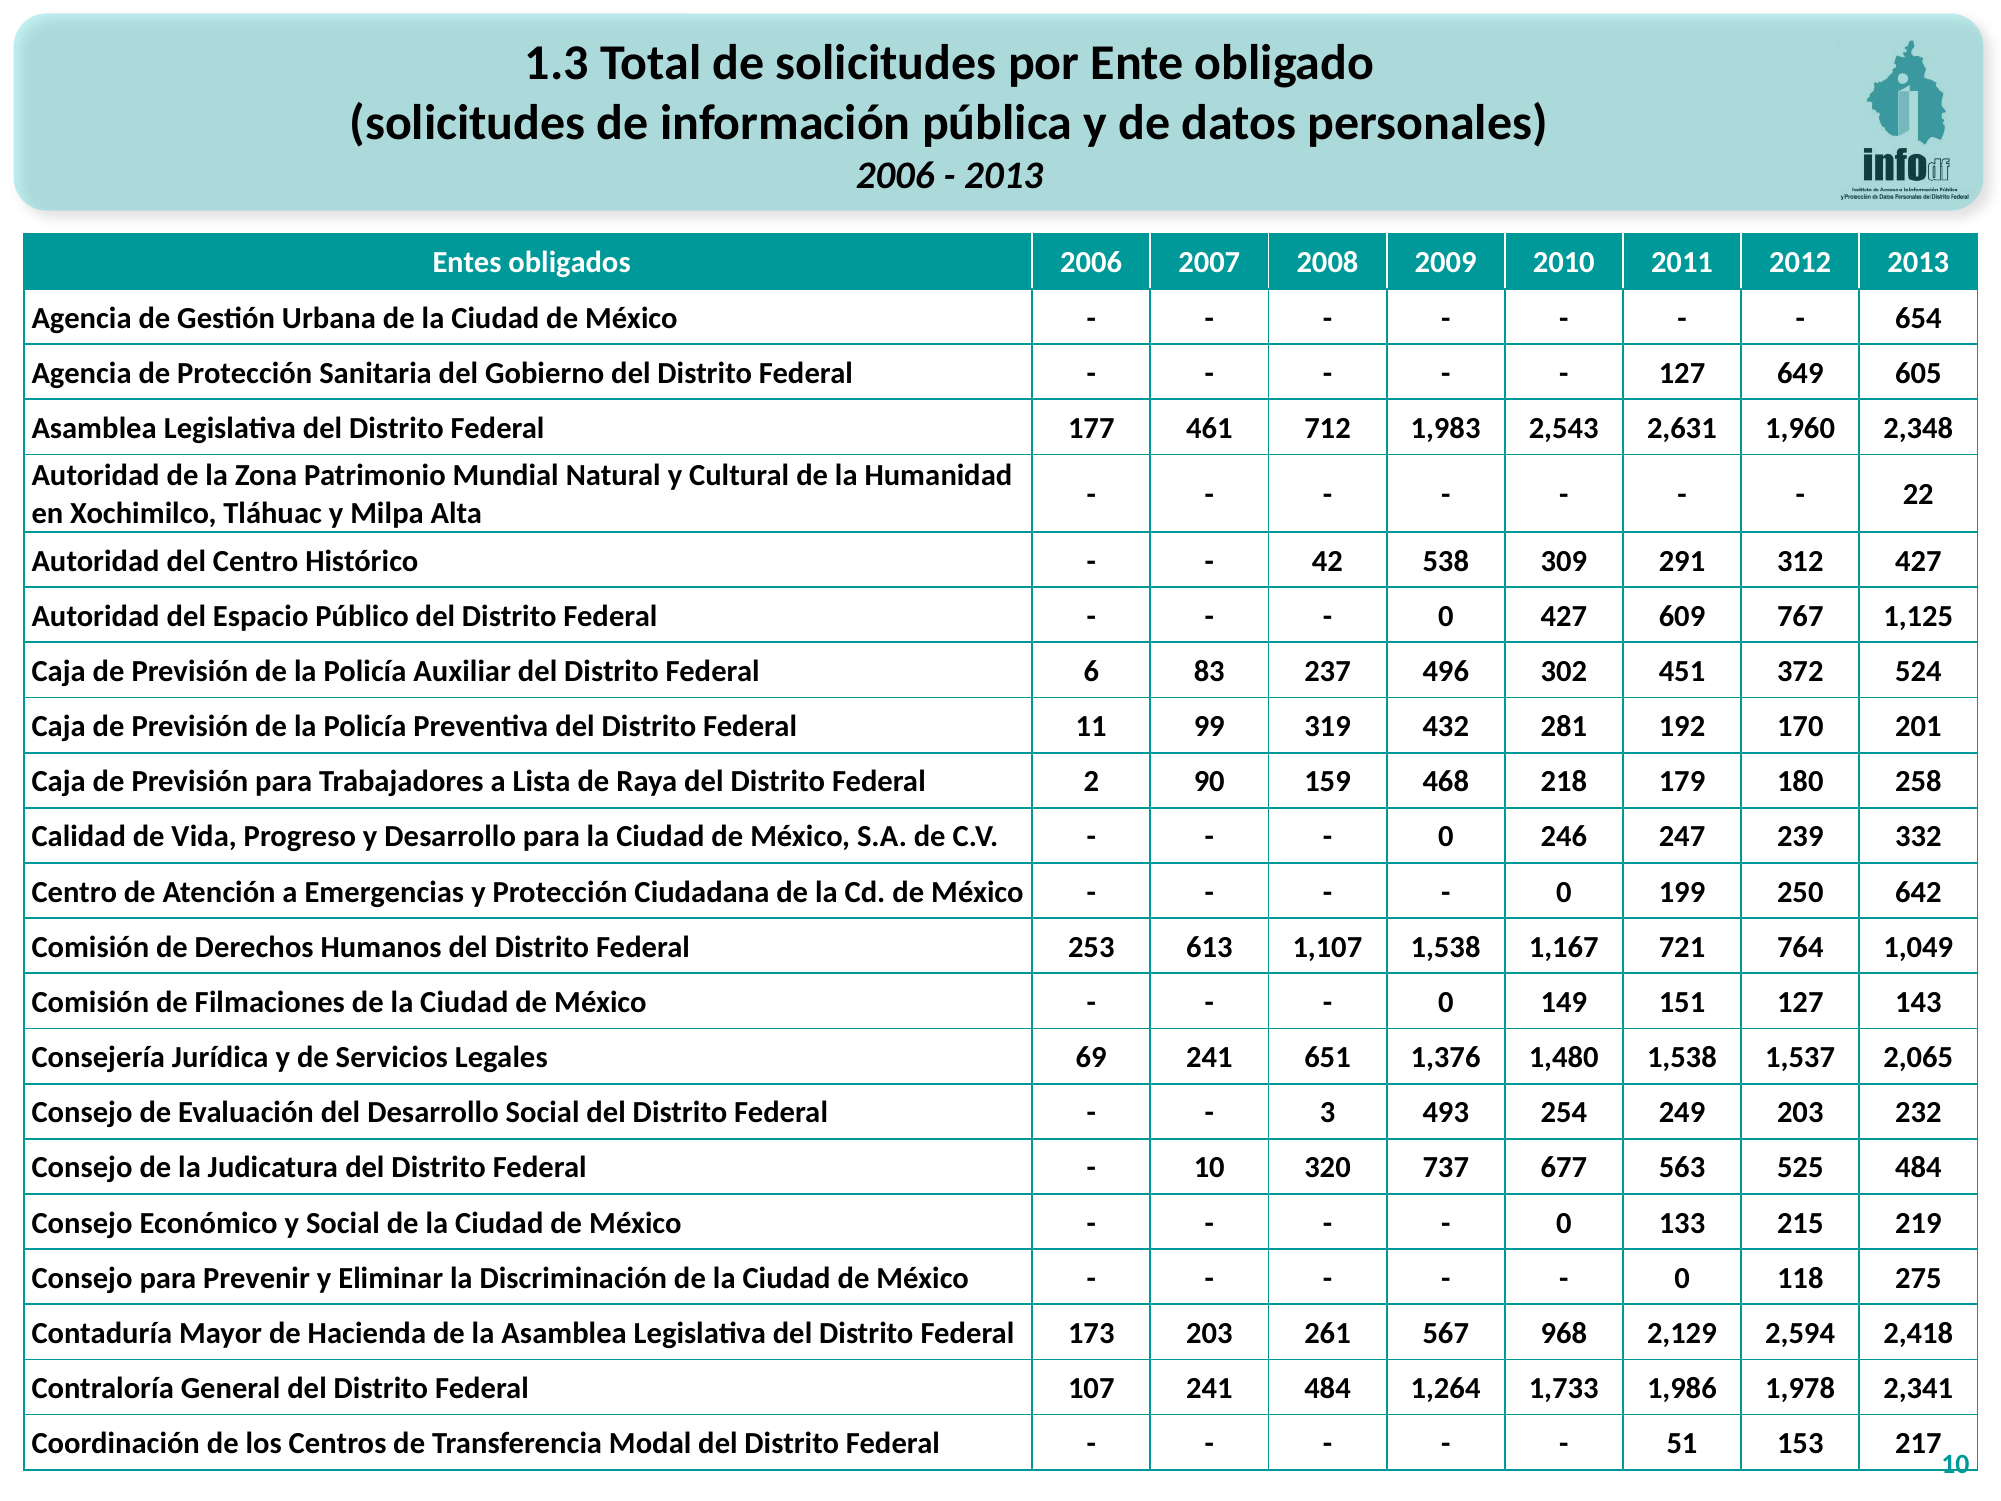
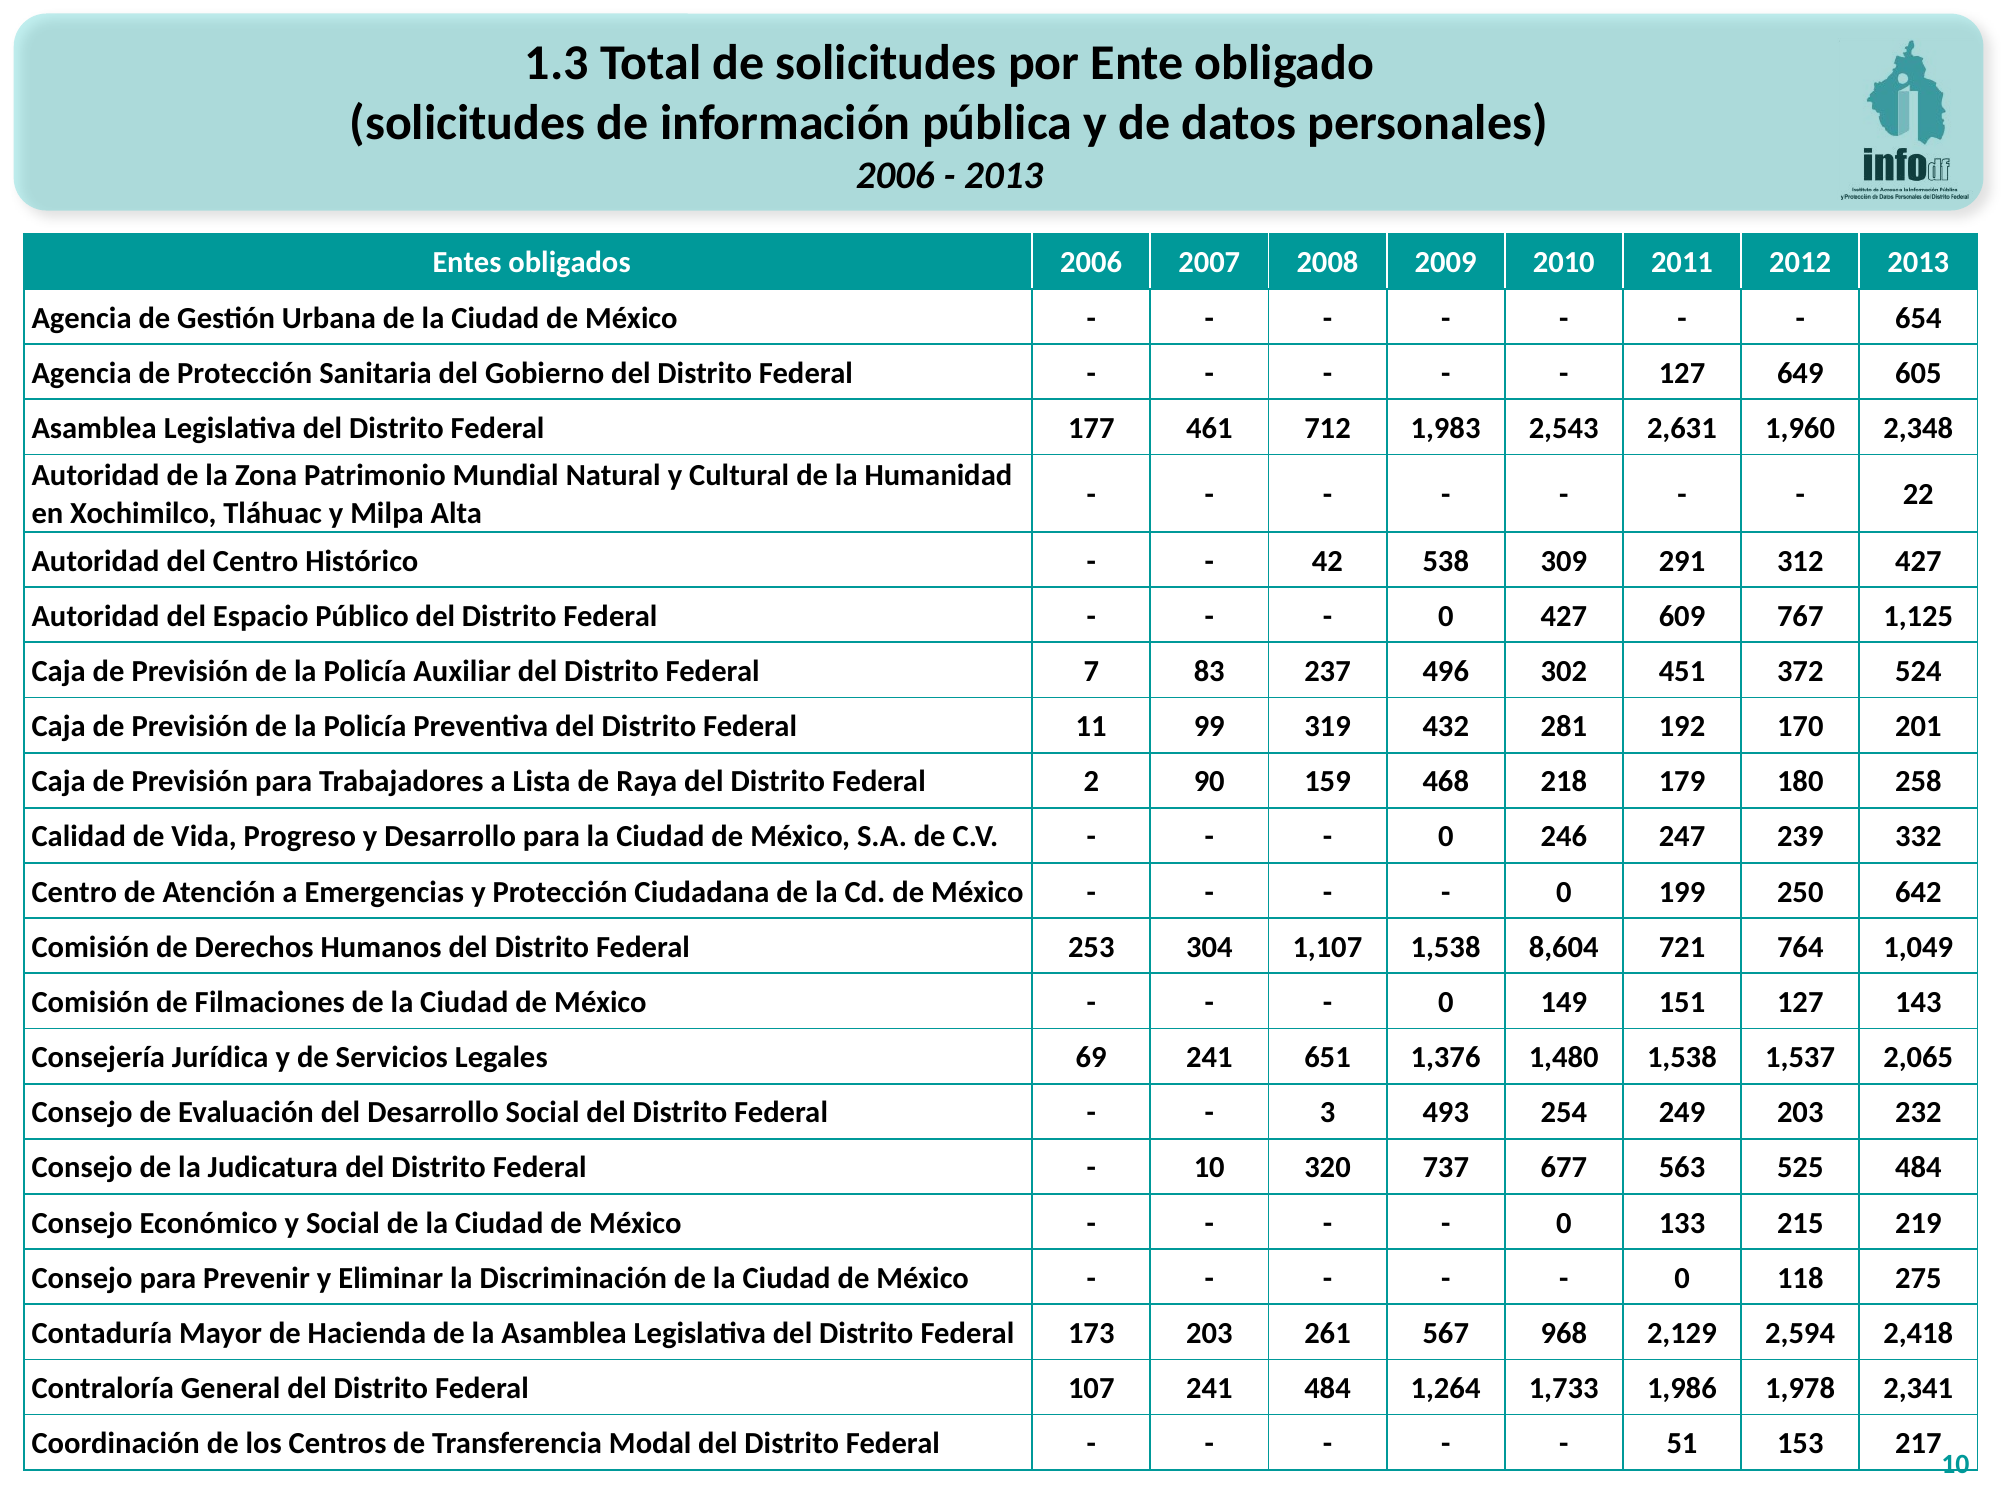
6: 6 -> 7
613: 613 -> 304
1,167: 1,167 -> 8,604
